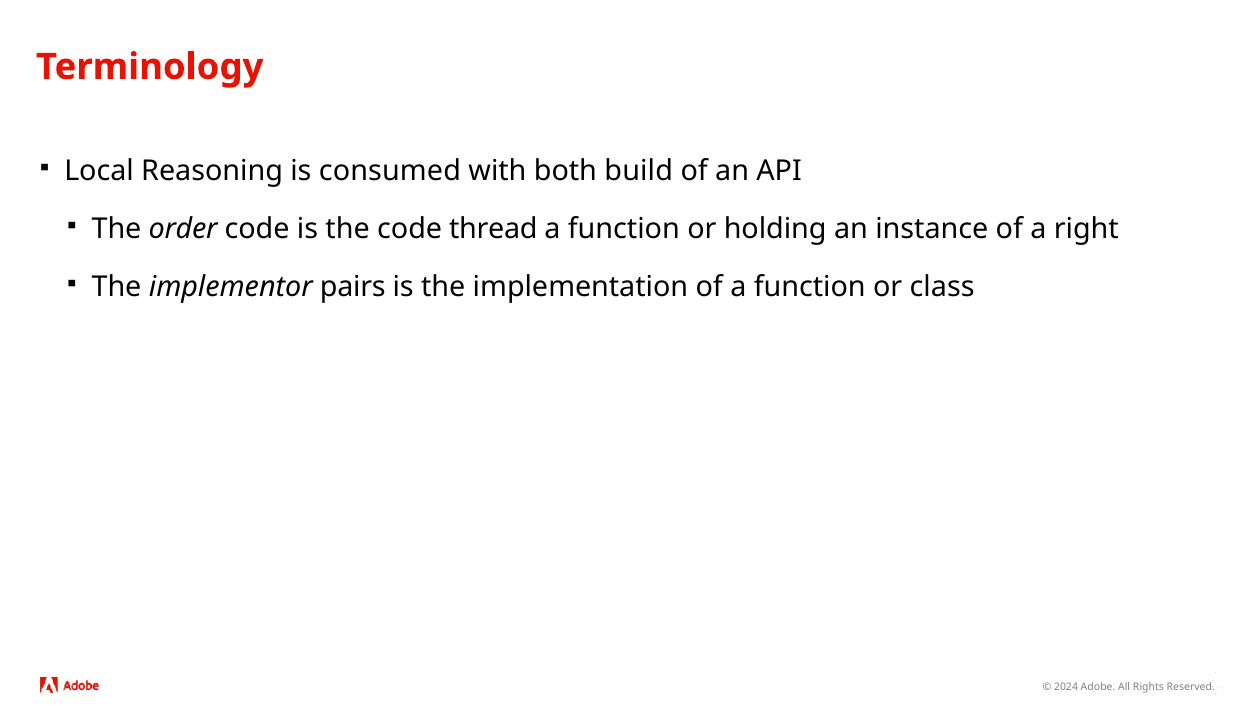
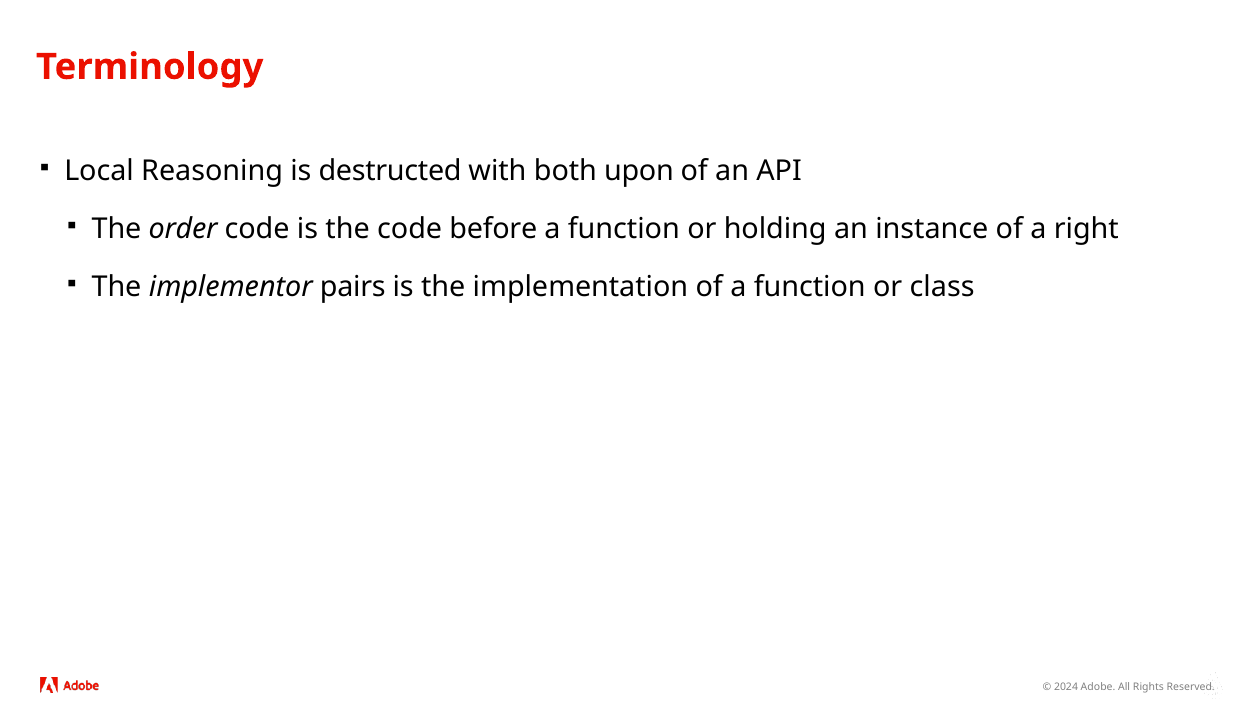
consumed: consumed -> destructed
build: build -> upon
thread: thread -> before
